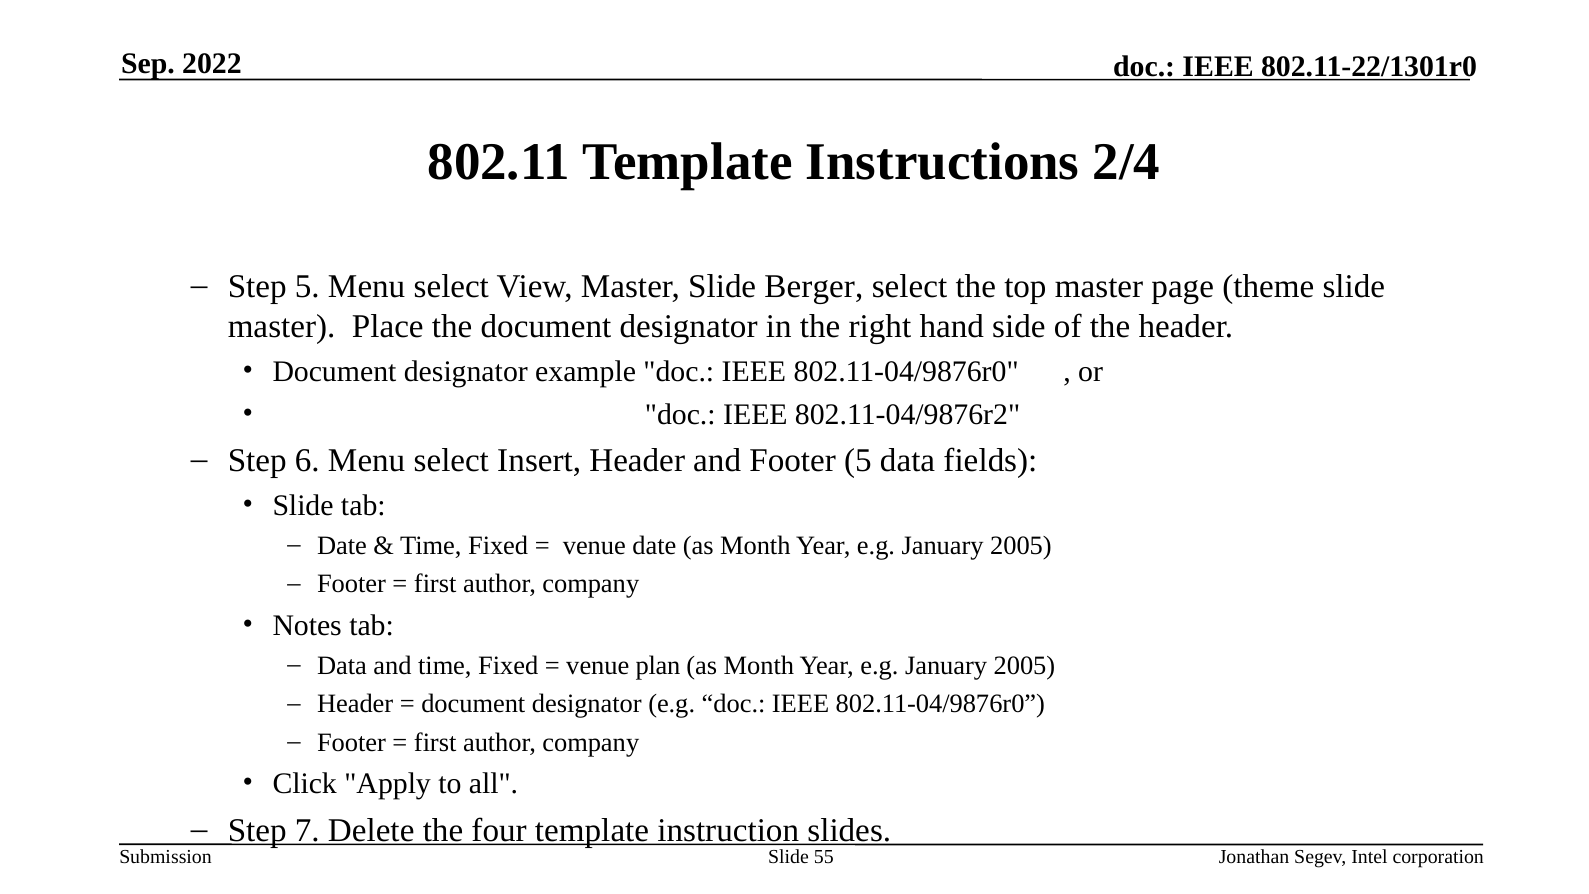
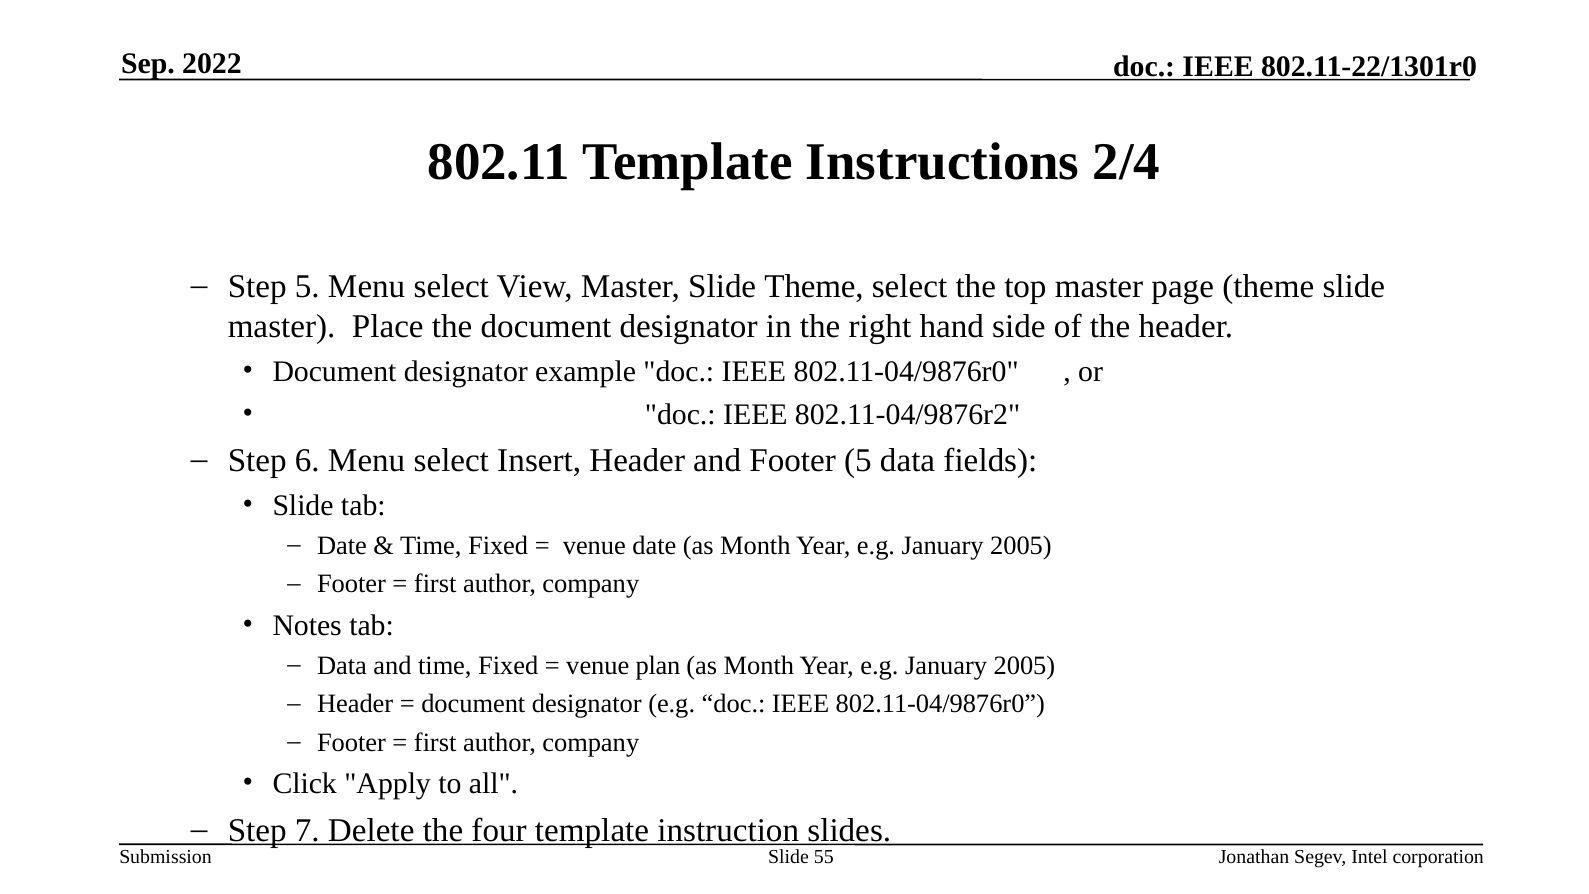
Slide Berger: Berger -> Theme
